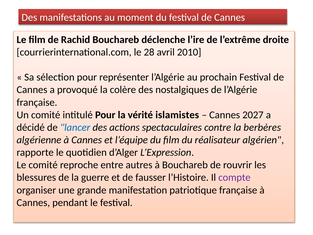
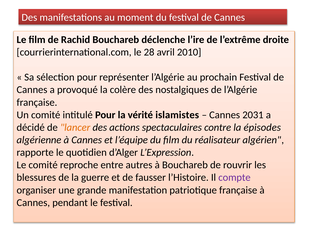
2027: 2027 -> 2031
lancer colour: blue -> orange
berbères: berbères -> épisodes
